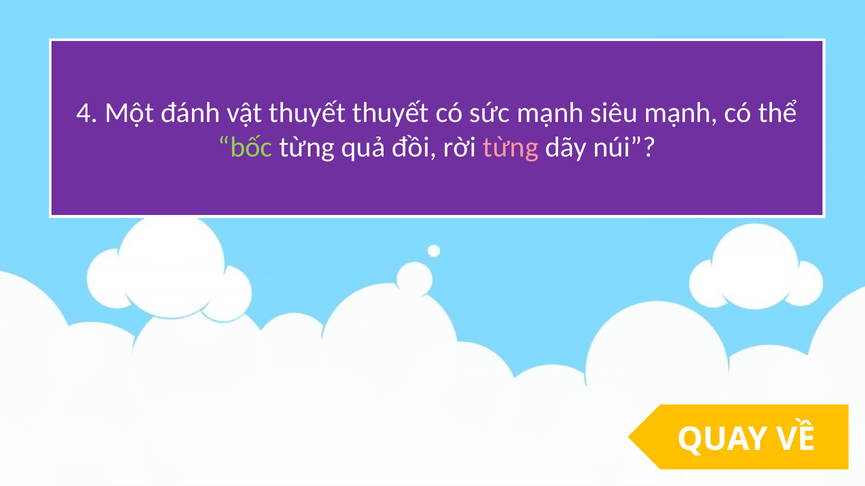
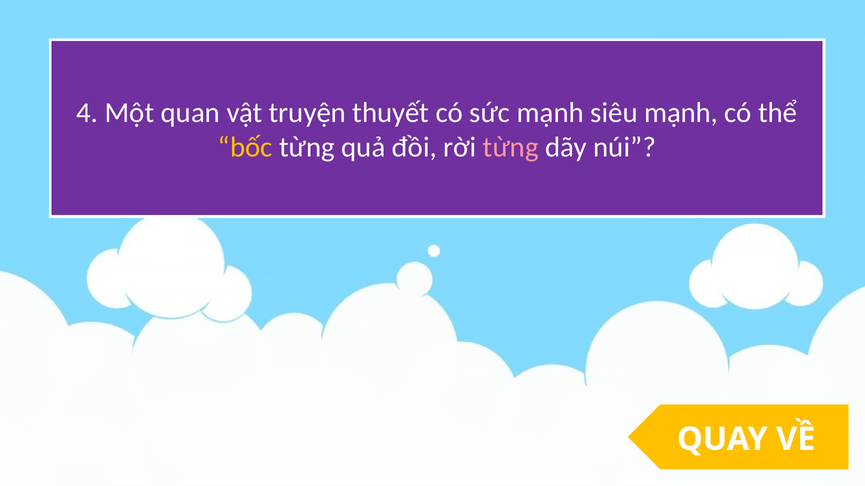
đánh: đánh -> quan
vật thuyết: thuyết -> truyện
bốc colour: light green -> yellow
